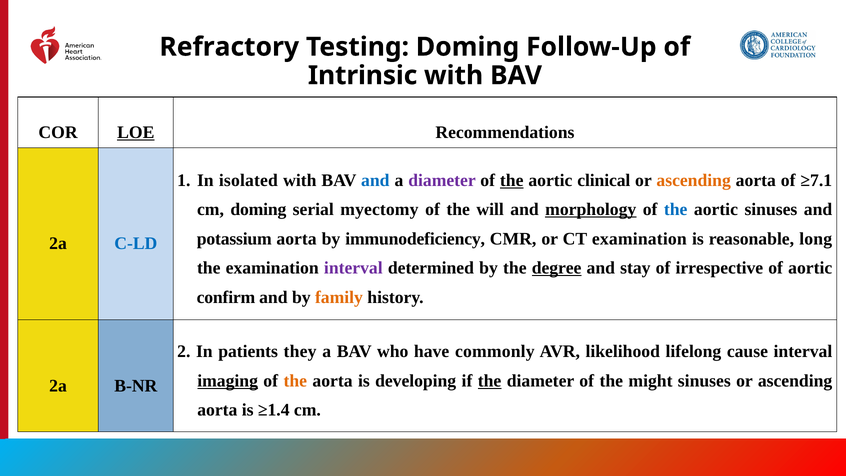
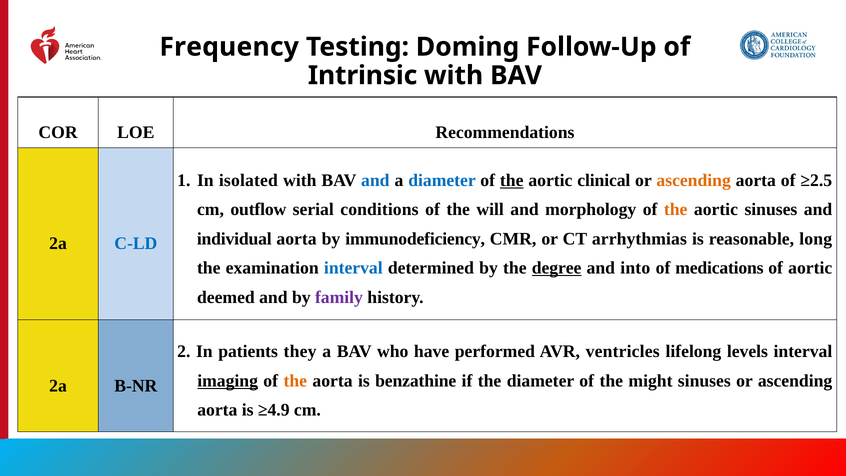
Refractory: Refractory -> Frequency
LOE underline: present -> none
diameter at (442, 180) colour: purple -> blue
≥7.1: ≥7.1 -> ≥2.5
cm doming: doming -> outflow
myectomy: myectomy -> conditions
morphology underline: present -> none
the at (676, 209) colour: blue -> orange
potassium: potassium -> individual
CT examination: examination -> arrhythmias
interval at (353, 268) colour: purple -> blue
stay: stay -> into
irrespective: irrespective -> medications
confirm: confirm -> deemed
family colour: orange -> purple
commonly: commonly -> performed
likelihood: likelihood -> ventricles
cause: cause -> levels
developing: developing -> benzathine
the at (490, 381) underline: present -> none
≥1.4: ≥1.4 -> ≥4.9
